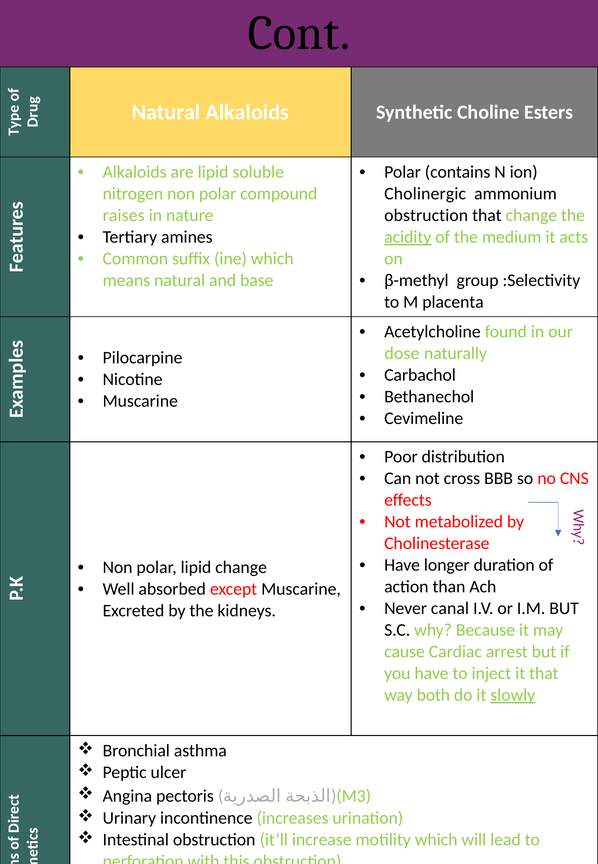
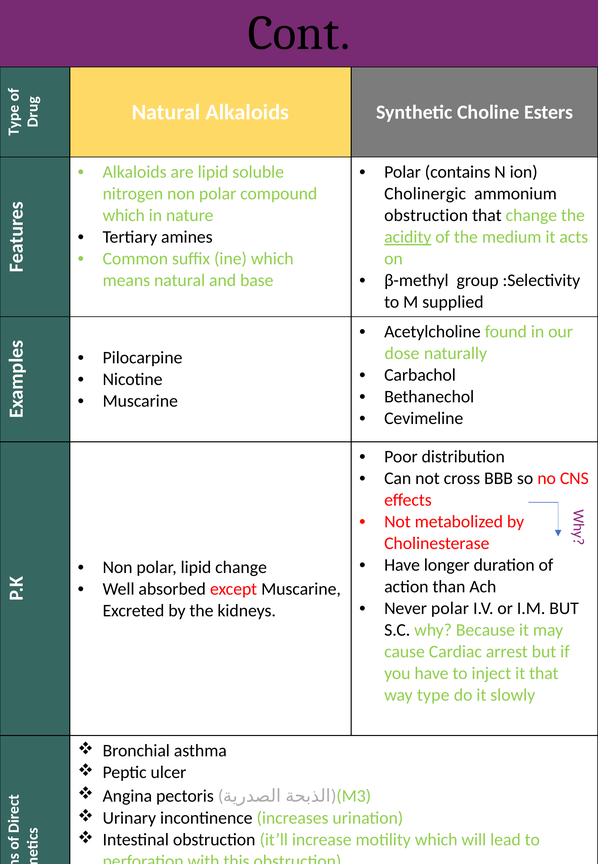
raises at (124, 215): raises -> which
placenta: placenta -> supplied
Never canal: canal -> polar
both: both -> type
slowly underline: present -> none
